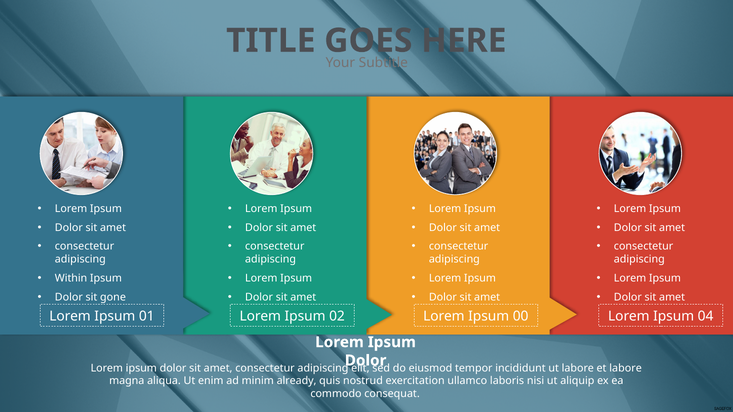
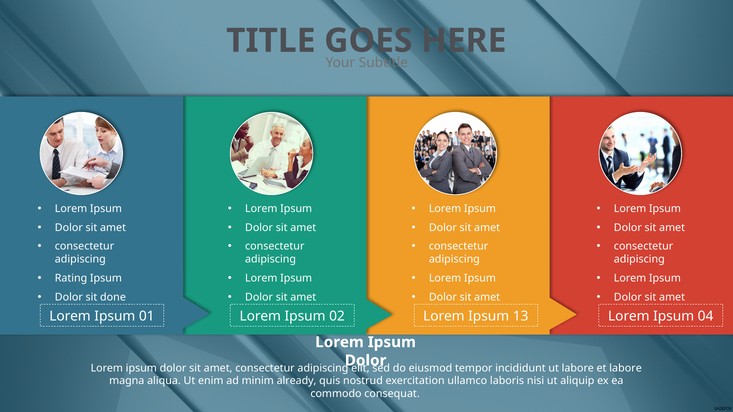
Within: Within -> Rating
gone: gone -> done
00: 00 -> 13
